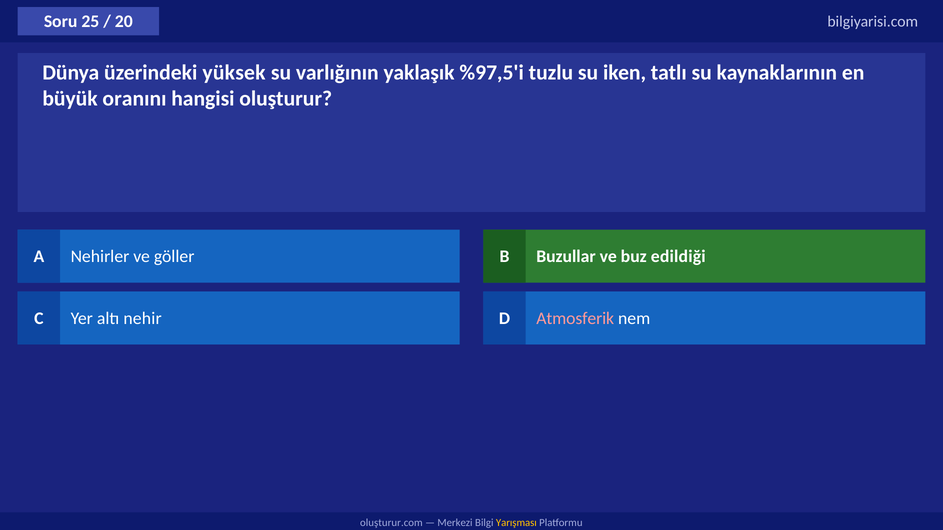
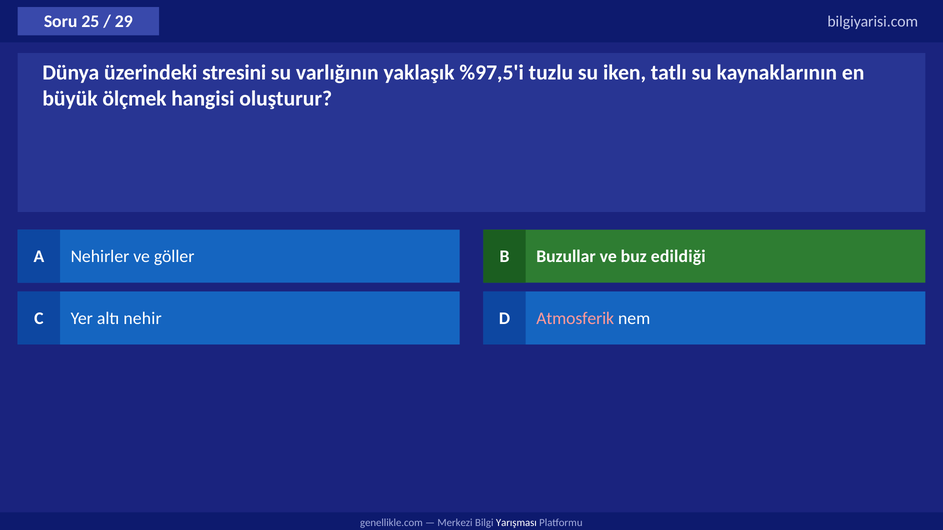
20: 20 -> 29
yüksek: yüksek -> stresini
oranını: oranını -> ölçmek
oluşturur.com: oluşturur.com -> genellikle.com
Yarışması colour: yellow -> white
